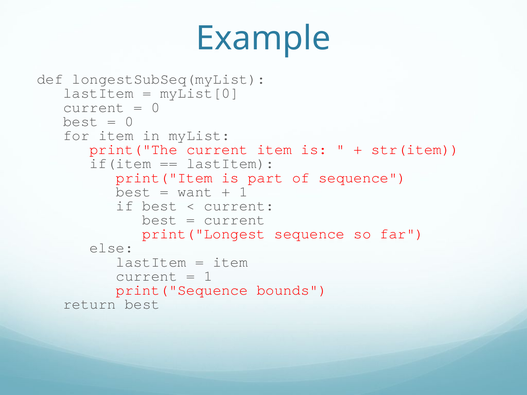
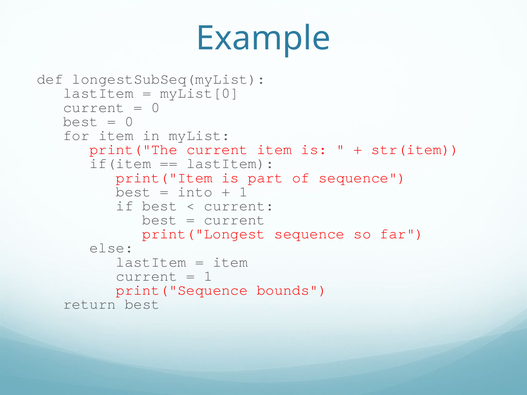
want: want -> into
